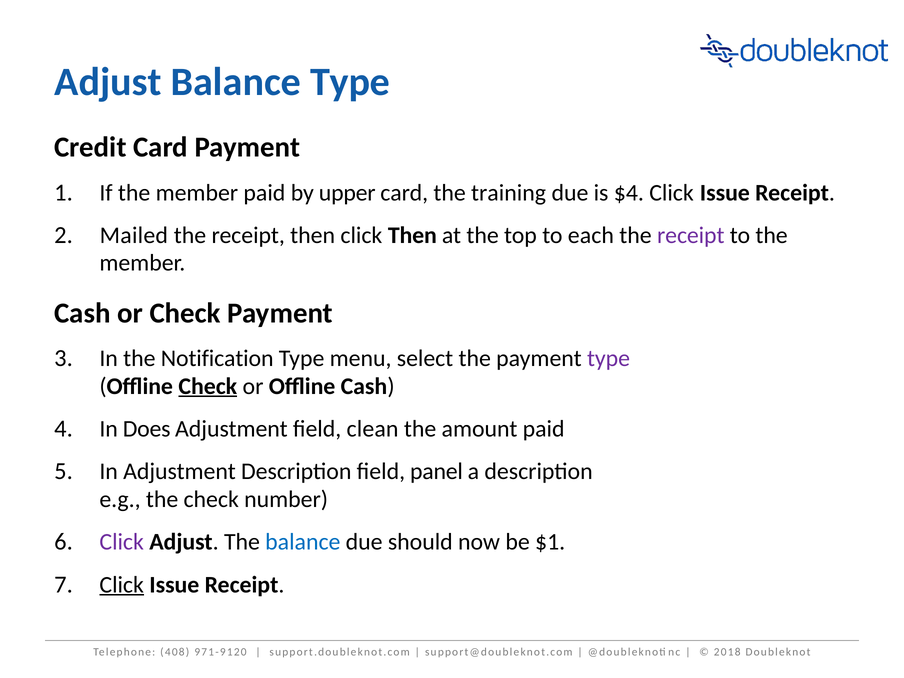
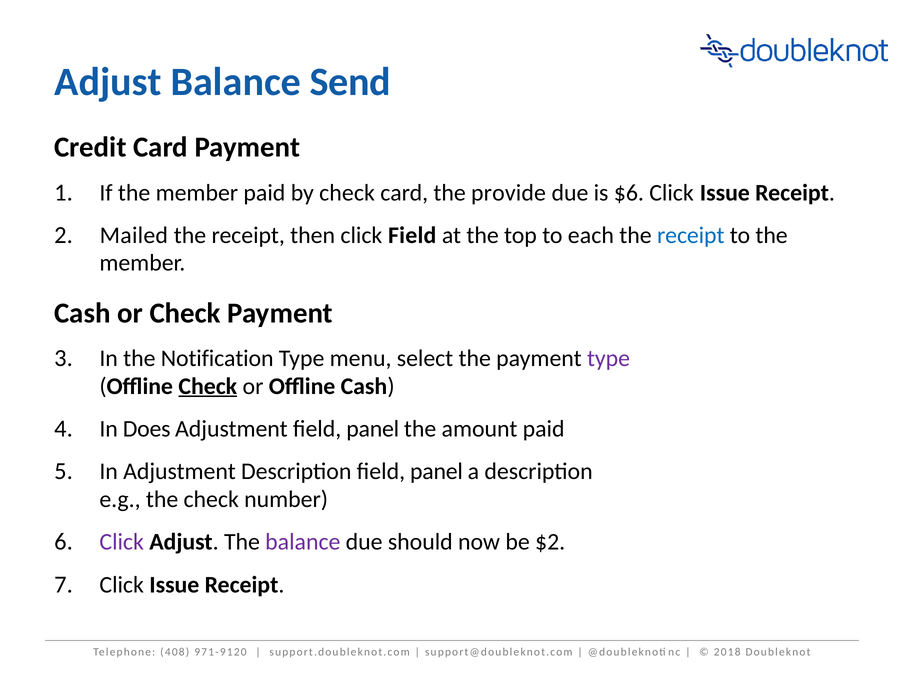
Balance Type: Type -> Send
by upper: upper -> check
training: training -> provide
$4: $4 -> $6
click Then: Then -> Field
receipt at (691, 235) colour: purple -> blue
Adjustment field clean: clean -> panel
balance at (303, 542) colour: blue -> purple
$1: $1 -> $2
Click at (122, 585) underline: present -> none
